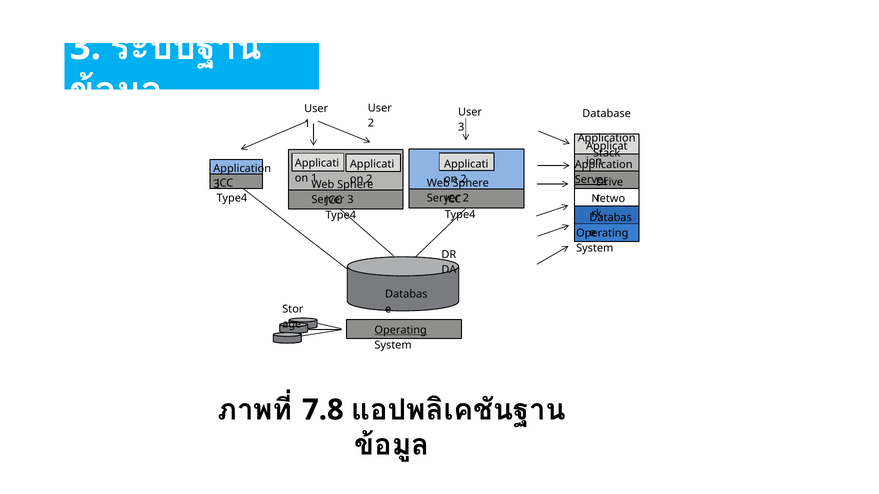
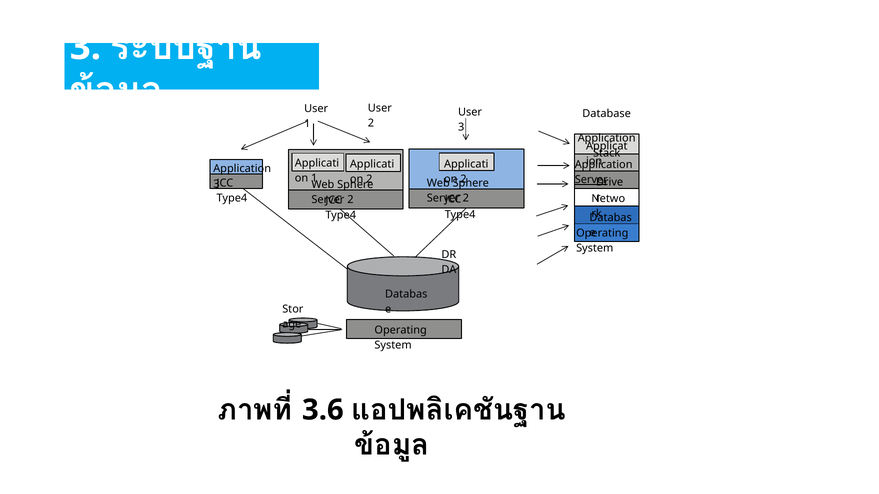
3 at (350, 200): 3 -> 2
Operating at (401, 330) underline: present -> none
7.8: 7.8 -> 3.6
